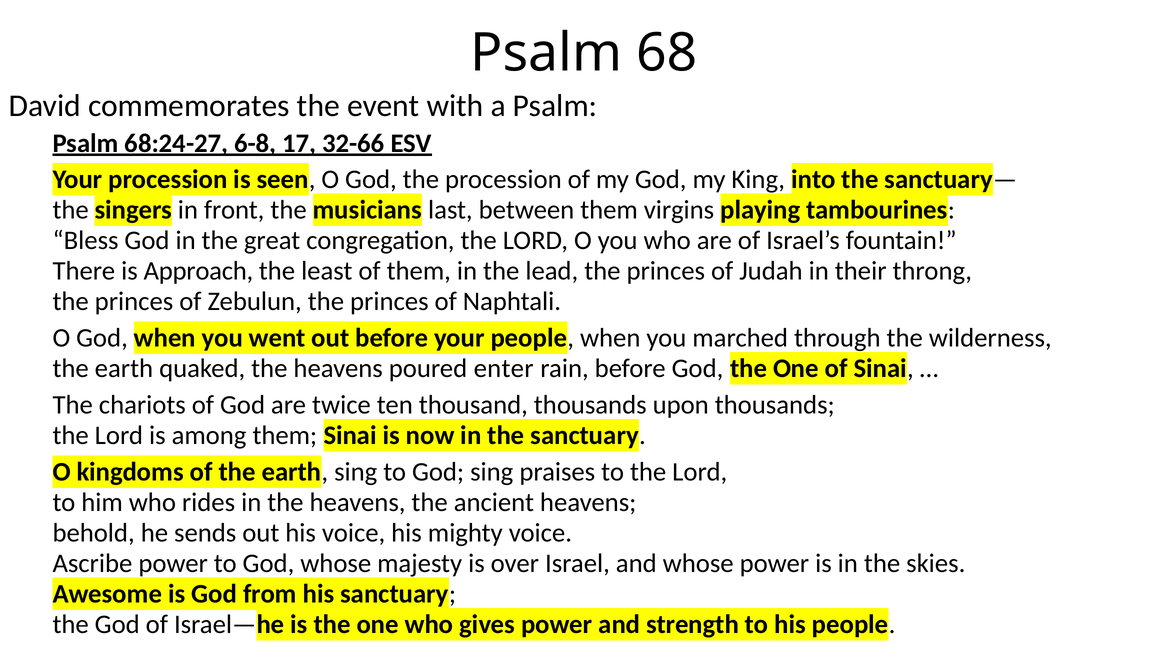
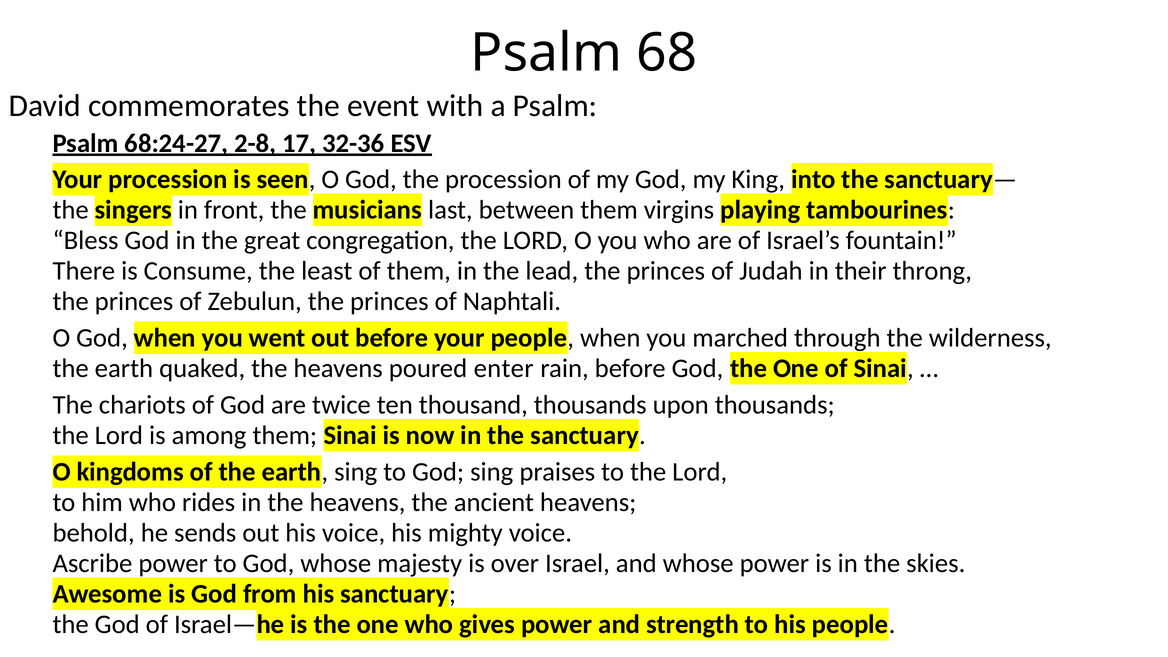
6-8: 6-8 -> 2-8
32-66: 32-66 -> 32-36
Approach: Approach -> Consume
